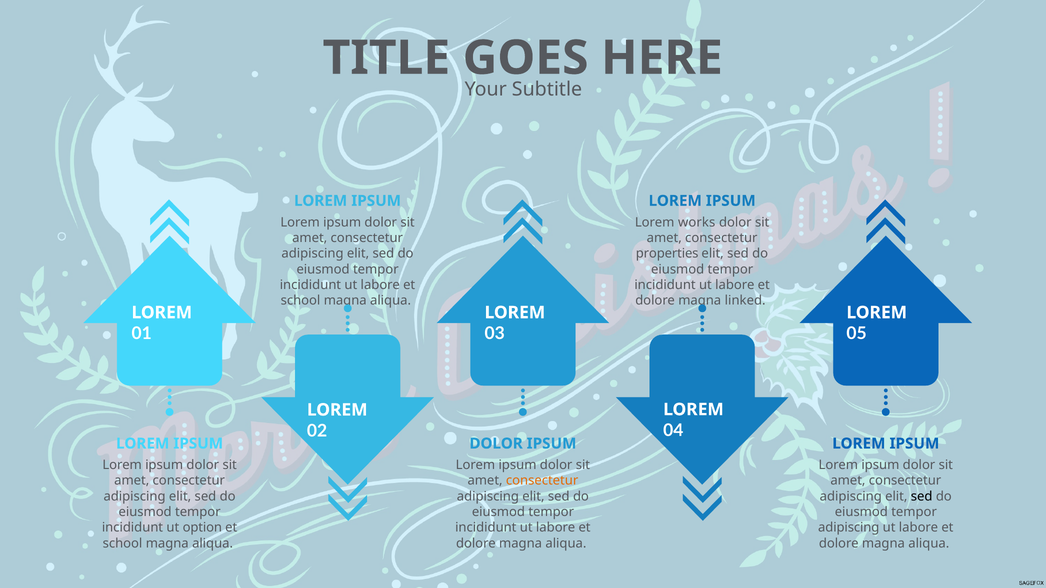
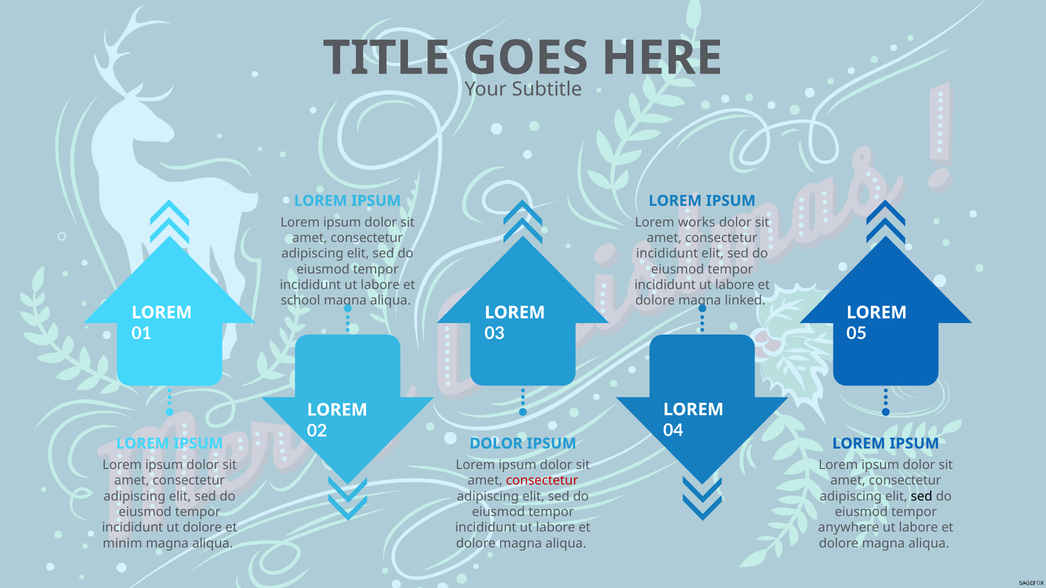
properties at (667, 254): properties -> incididunt
consectetur at (542, 481) colour: orange -> red
ut option: option -> dolore
adipiscing at (849, 528): adipiscing -> anywhere
school at (123, 544): school -> minim
